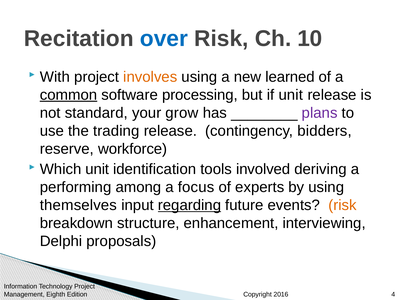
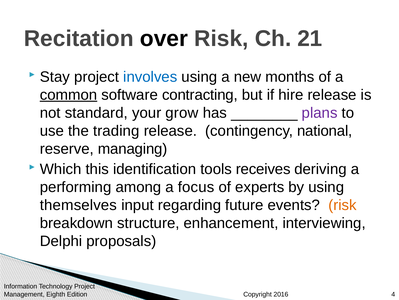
over colour: blue -> black
10: 10 -> 21
With: With -> Stay
involves colour: orange -> blue
learned: learned -> months
processing: processing -> contracting
if unit: unit -> hire
bidders: bidders -> national
workforce: workforce -> managing
Which unit: unit -> this
involved: involved -> receives
regarding underline: present -> none
